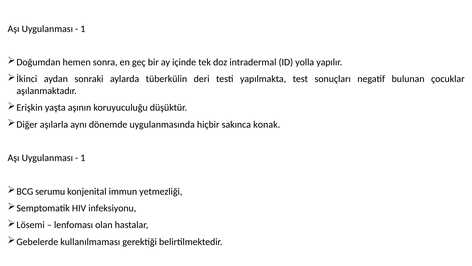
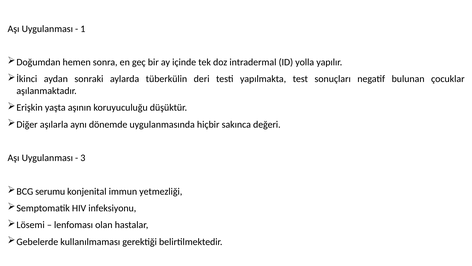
konak: konak -> değeri
1 at (83, 158): 1 -> 3
